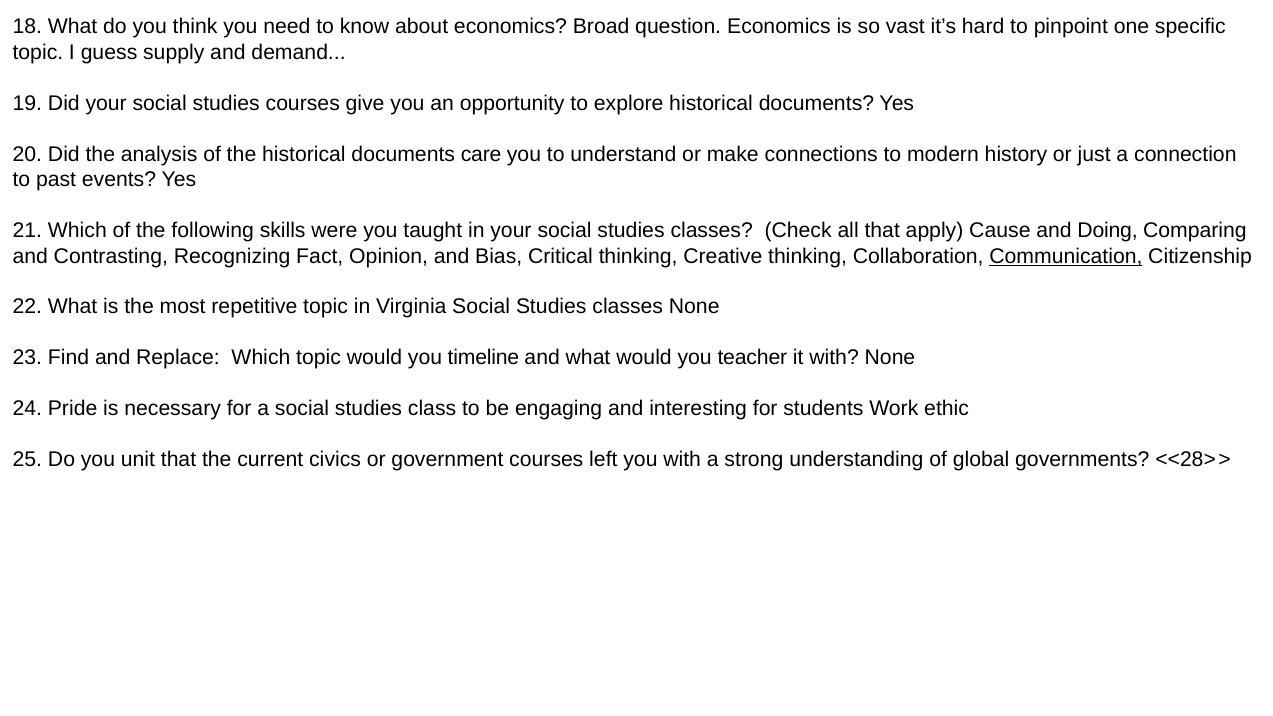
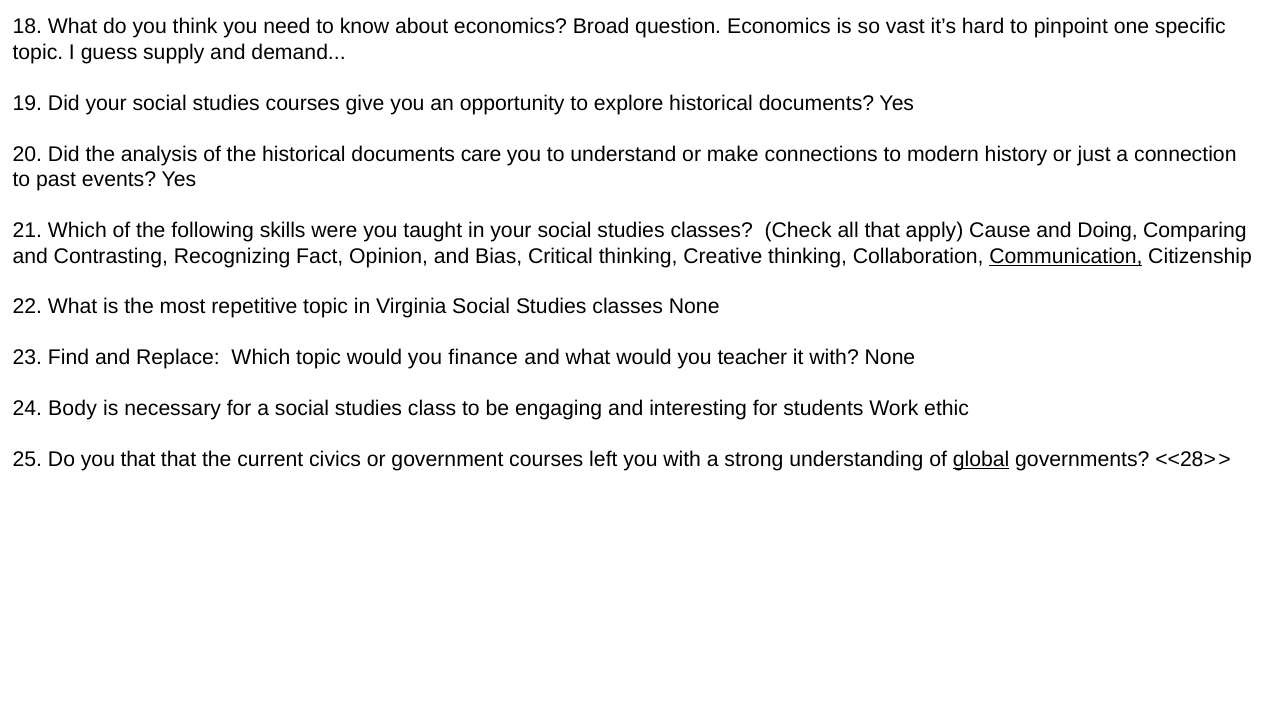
timeline: timeline -> finance
Pride: Pride -> Body
you unit: unit -> that
global underline: none -> present
